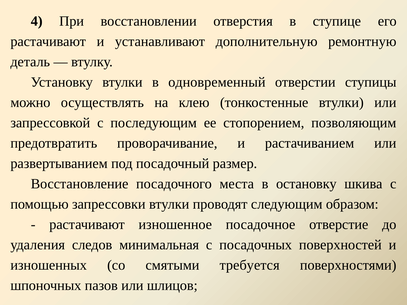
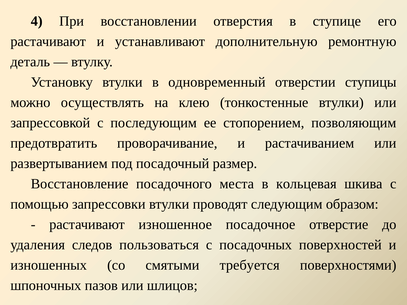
остановку: остановку -> кольцевая
минимальная: минимальная -> пользоваться
